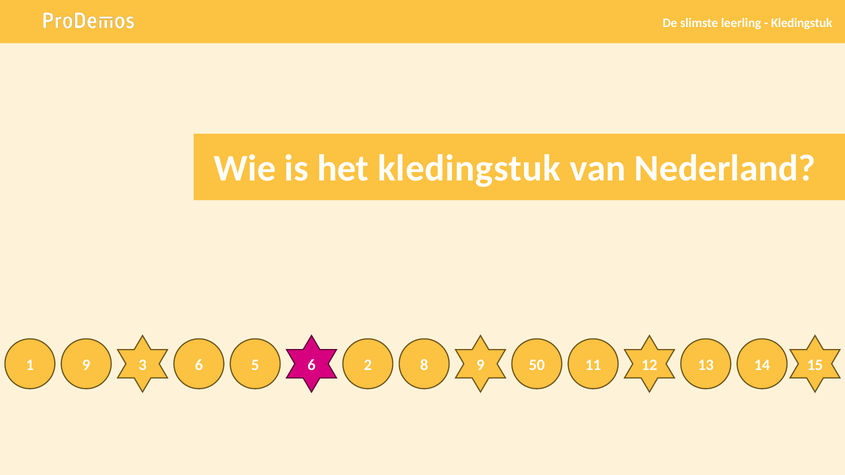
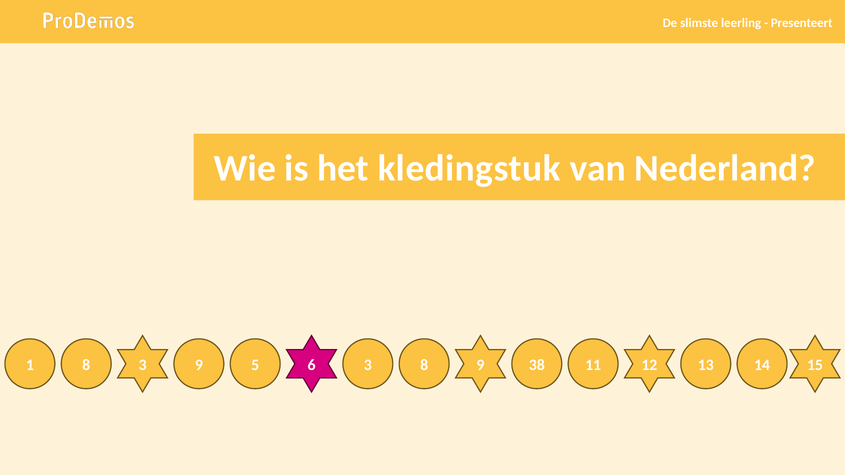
Kledingstuk at (802, 23): Kledingstuk -> Presenteert
1 9: 9 -> 8
3 6: 6 -> 9
6 2: 2 -> 3
50: 50 -> 38
